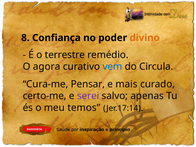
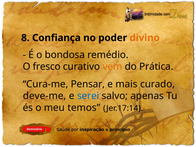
terrestre: terrestre -> bondosa
agora: agora -> fresco
vem colour: blue -> orange
Circula: Circula -> Prática
certo-me: certo-me -> deve-me
serei colour: purple -> blue
